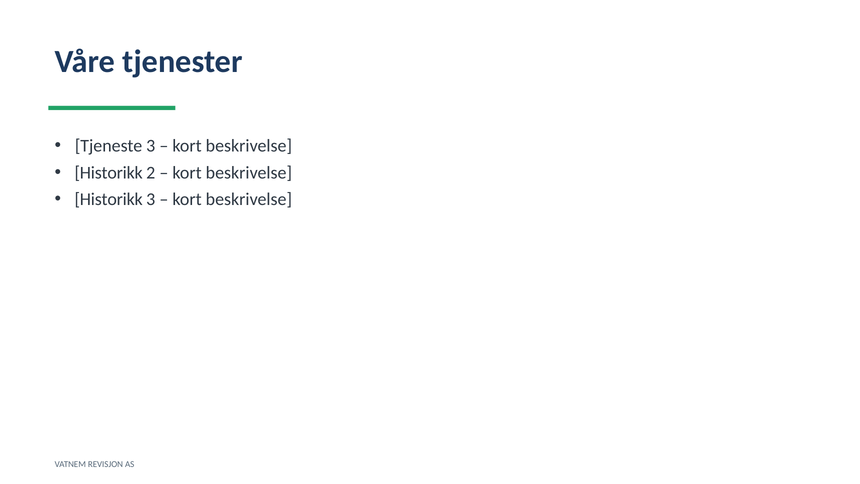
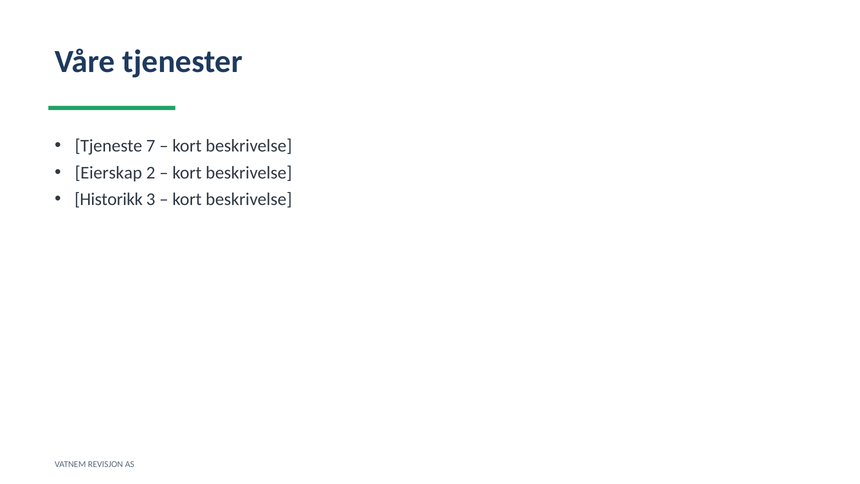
Tjeneste 3: 3 -> 7
Historikk at (109, 173): Historikk -> Eierskap
